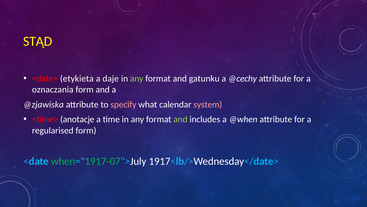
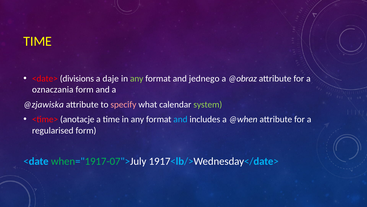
STĄD at (38, 41): STĄD -> TIME
etykieta: etykieta -> divisions
gatunku: gatunku -> jednego
@cechy: @cechy -> @obraz
system colour: pink -> light green
and at (180, 119) colour: light green -> light blue
